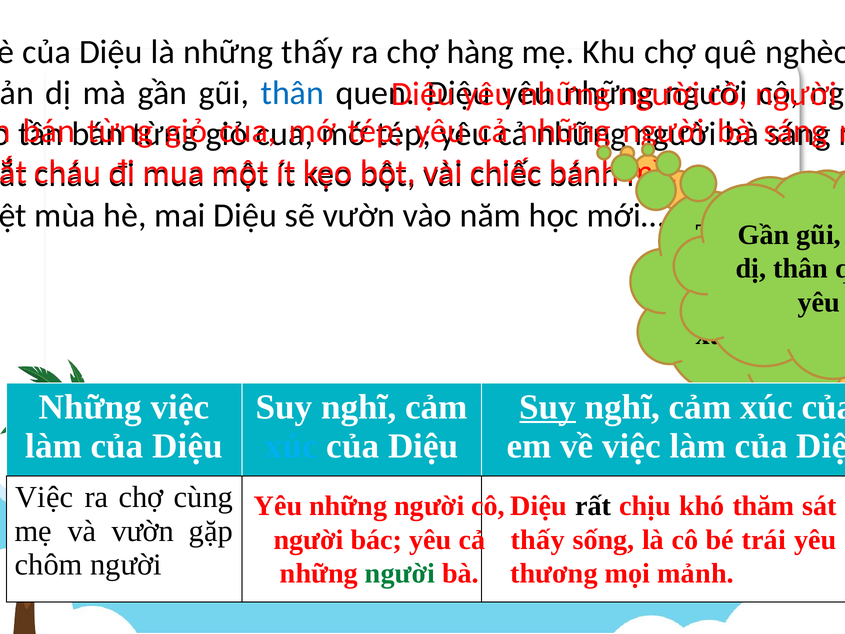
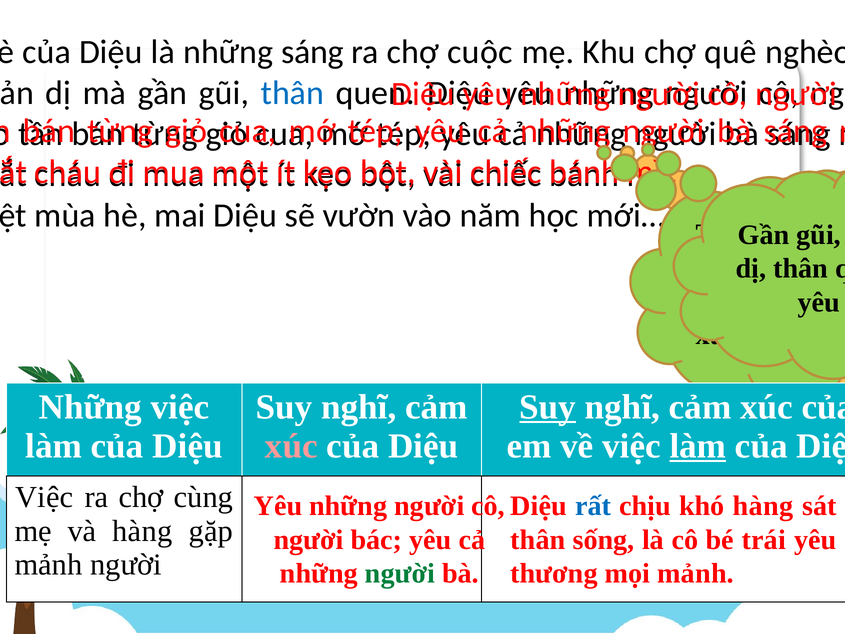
những thấy: thấy -> sáng
hàng: hàng -> cuộc
xúc at (291, 446) colour: light blue -> pink
làm at (698, 446) underline: none -> present
rất colour: black -> blue
khó thăm: thăm -> hàng
và vườn: vườn -> hàng
thấy at (538, 540): thấy -> thân
chôm at (49, 565): chôm -> mảnh
